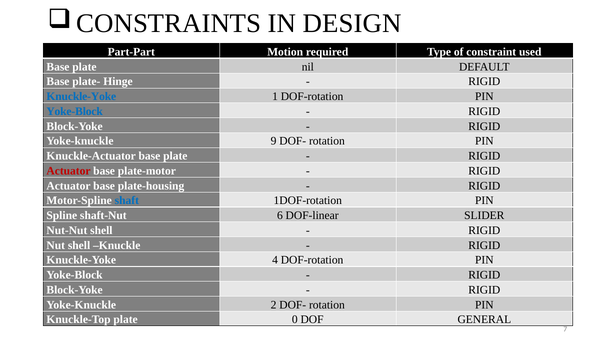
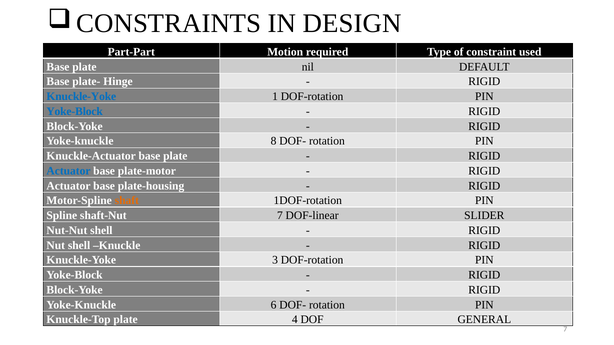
9: 9 -> 8
Actuator at (69, 171) colour: red -> blue
shaft colour: blue -> orange
shaft-Nut 6: 6 -> 7
4: 4 -> 3
2: 2 -> 6
0: 0 -> 4
